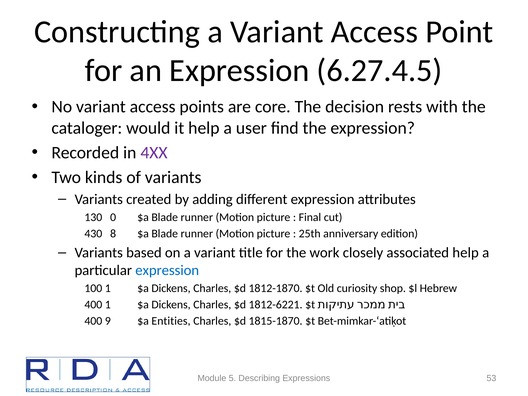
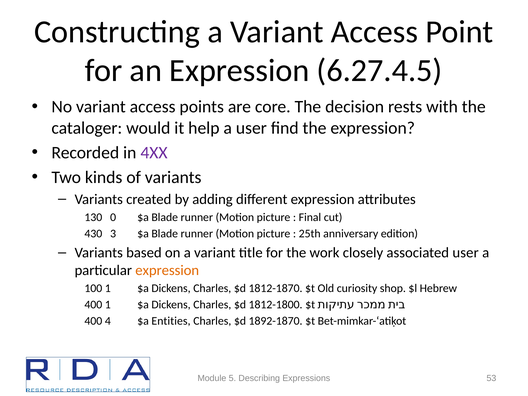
8: 8 -> 3
associated help: help -> user
expression at (167, 270) colour: blue -> orange
1812-6221: 1812-6221 -> 1812-1800
9: 9 -> 4
1815-1870: 1815-1870 -> 1892-1870
